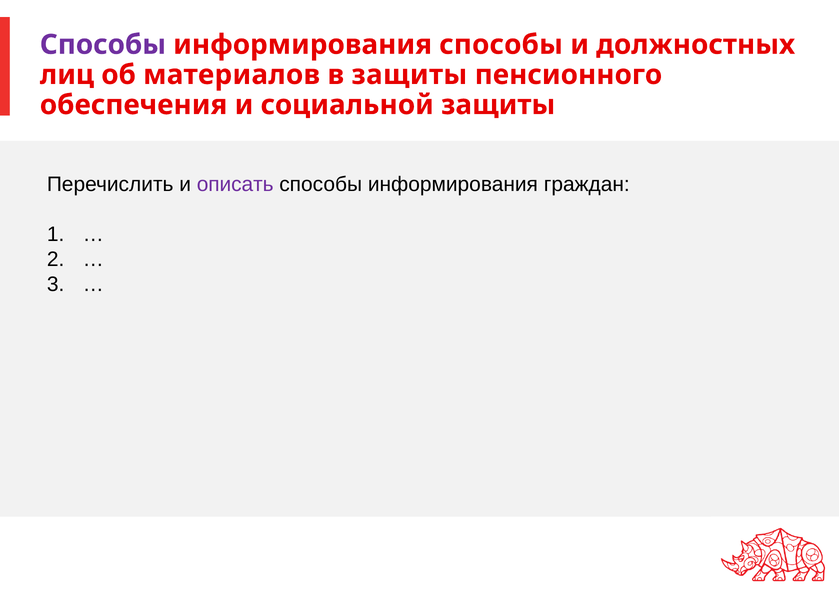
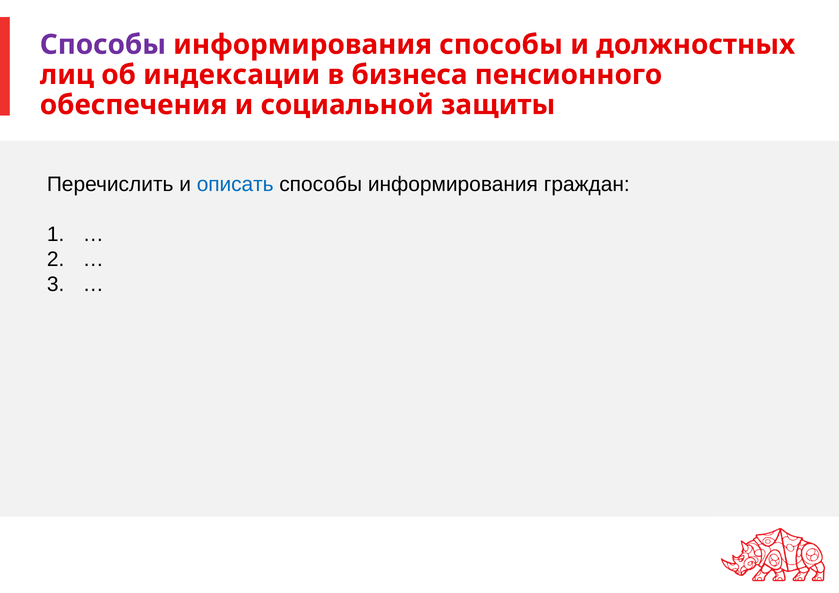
материалов: материалов -> индексации
в защиты: защиты -> бизнеса
описать colour: purple -> blue
